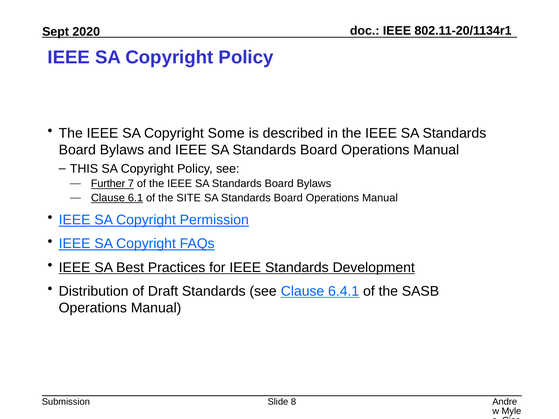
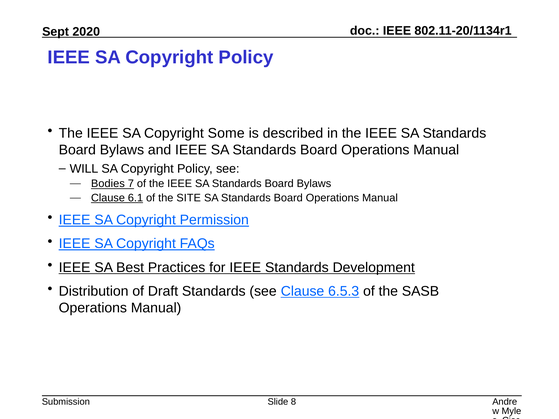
THIS: THIS -> WILL
Further: Further -> Bodies
6.4.1: 6.4.1 -> 6.5.3
